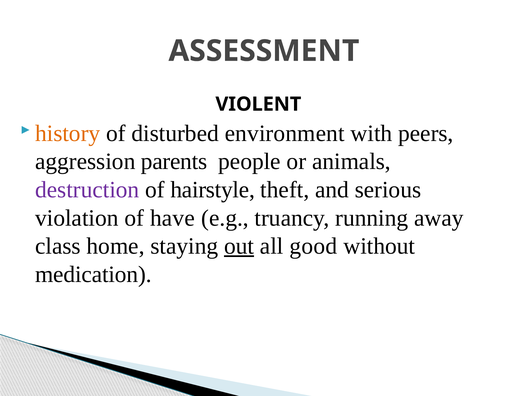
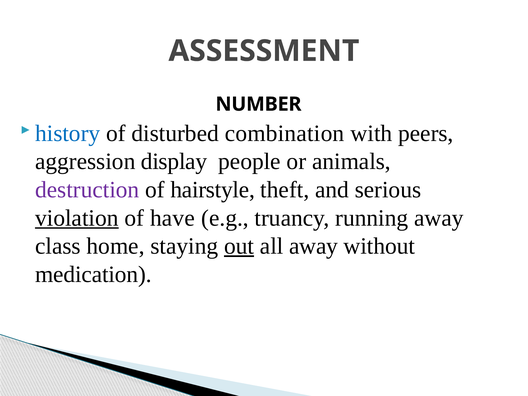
VIOLENT: VIOLENT -> NUMBER
history colour: orange -> blue
environment: environment -> combination
parents: parents -> display
violation underline: none -> present
all good: good -> away
